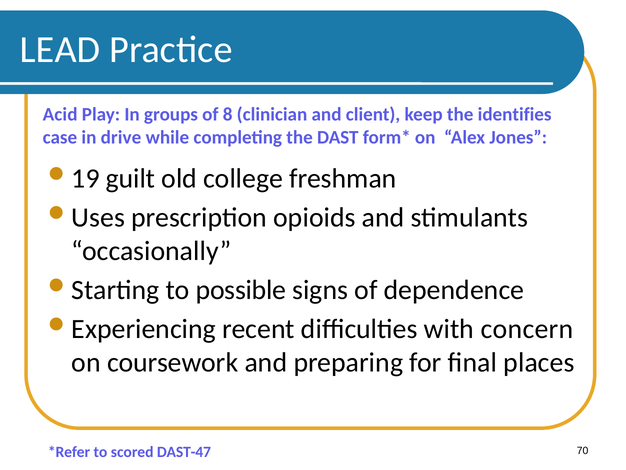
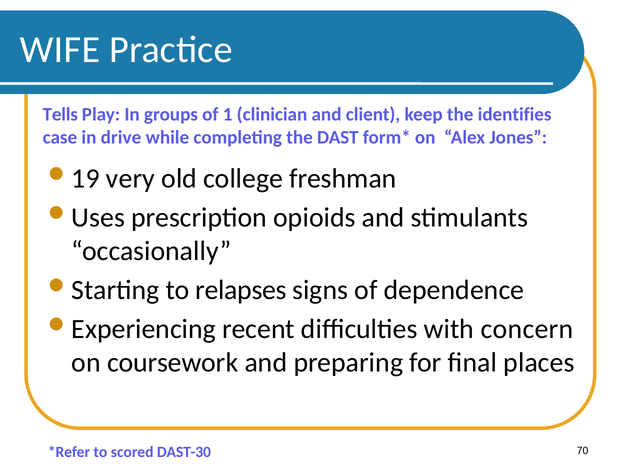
LEAD: LEAD -> WIFE
Acid: Acid -> Tells
8: 8 -> 1
guilt: guilt -> very
possible: possible -> relapses
DAST-47: DAST-47 -> DAST-30
